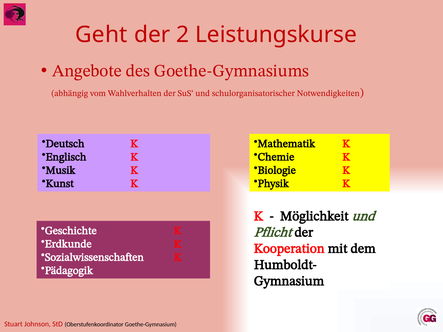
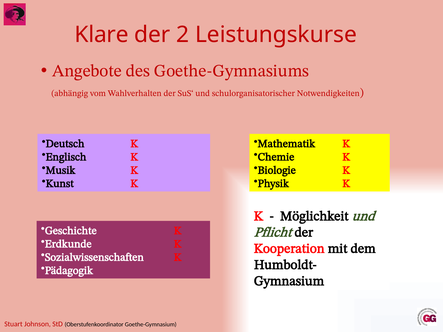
Geht: Geht -> Klare
